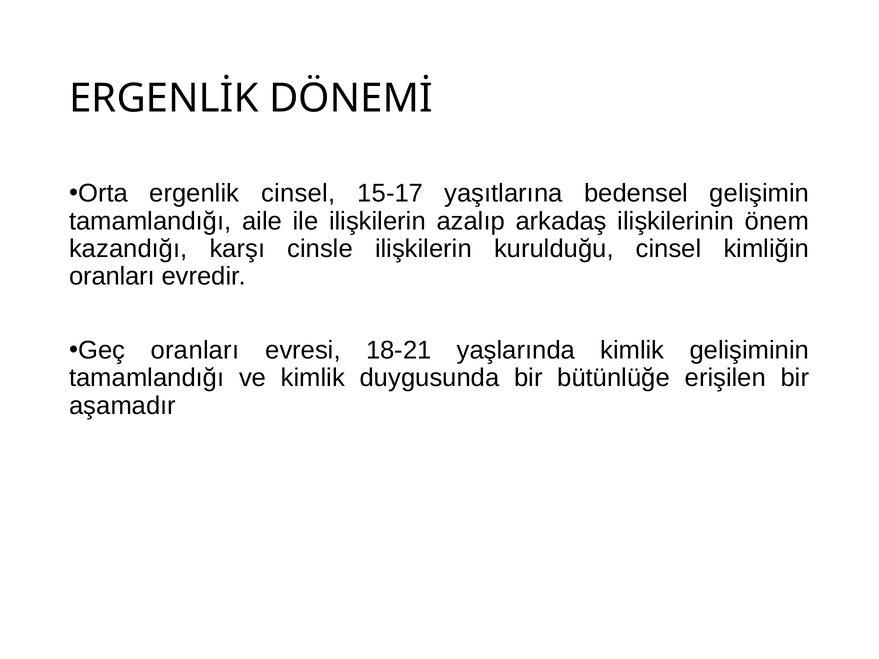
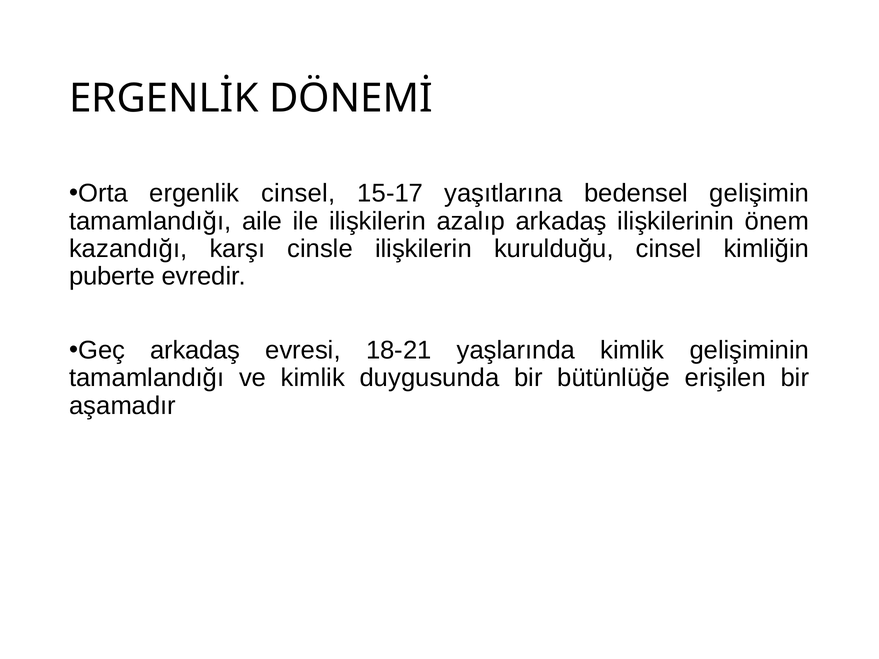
oranları at (112, 277): oranları -> puberte
Geç oranları: oranları -> arkadaş
